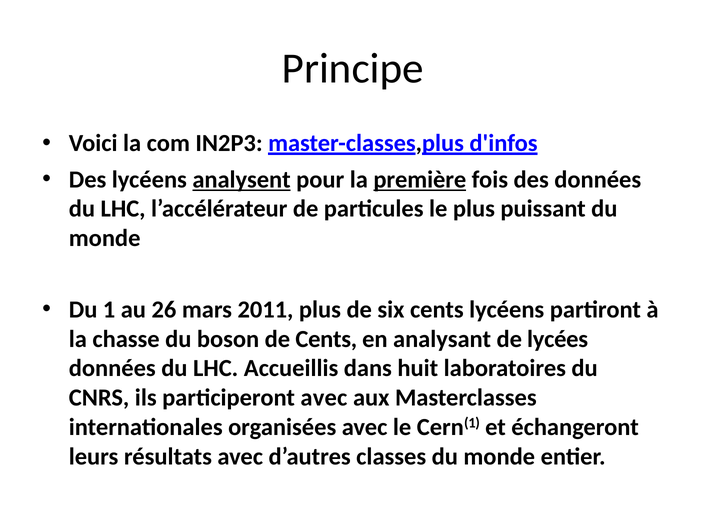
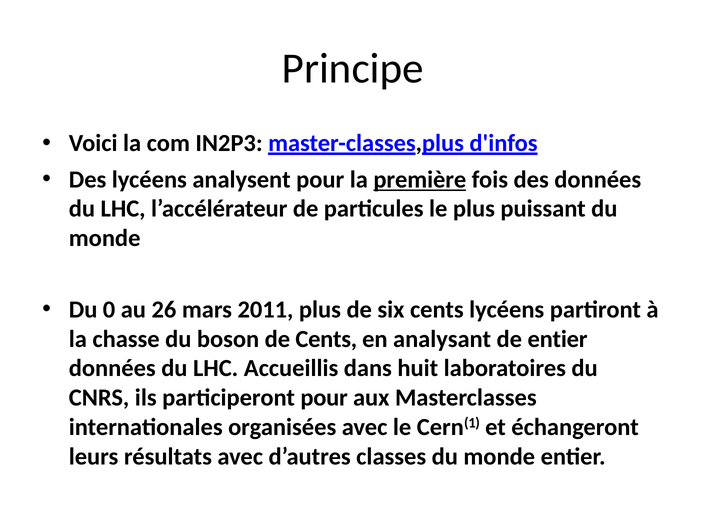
analysent underline: present -> none
1: 1 -> 0
de lycées: lycées -> entier
participeront avec: avec -> pour
